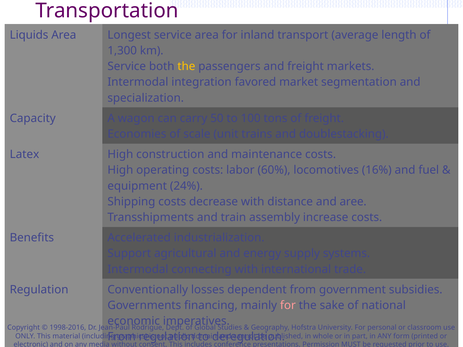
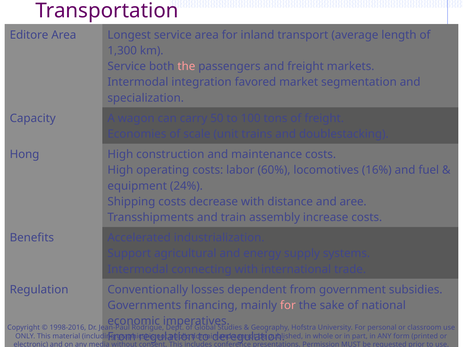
Liquids: Liquids -> Editore
the at (186, 66) colour: yellow -> pink
Latex: Latex -> Hong
